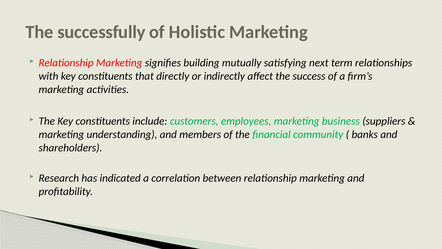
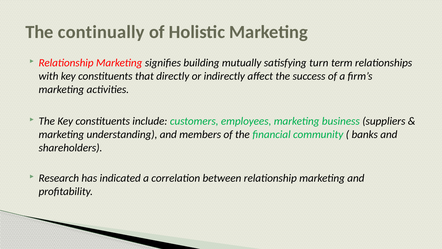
successfully: successfully -> continually
next: next -> turn
